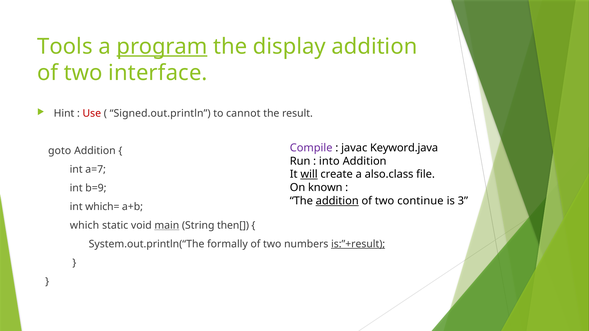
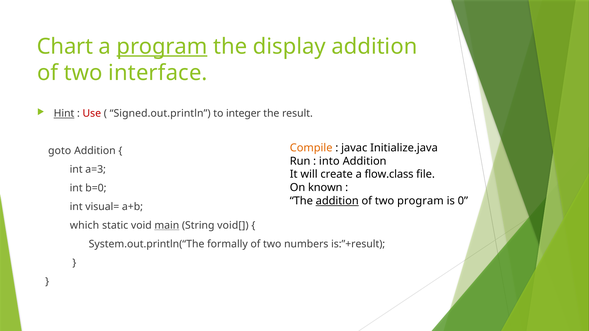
Tools: Tools -> Chart
Hint underline: none -> present
cannot: cannot -> integer
Compile colour: purple -> orange
Keyword.java: Keyword.java -> Initialize.java
a=7: a=7 -> a=3
will underline: present -> none
also.class: also.class -> flow.class
b=9: b=9 -> b=0
two continue: continue -> program
3: 3 -> 0
which=: which= -> visual=
then[: then[ -> void[
is:”+result underline: present -> none
